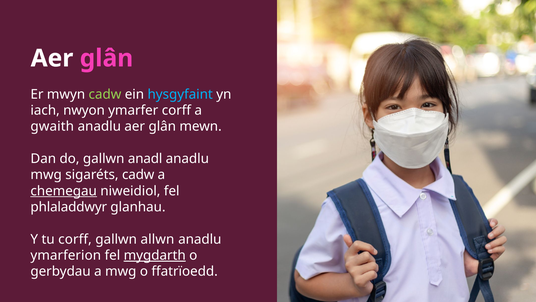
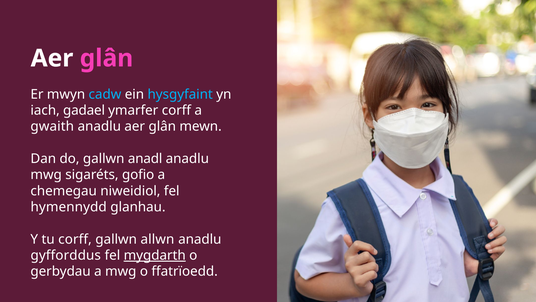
cadw at (105, 94) colour: light green -> light blue
nwyon: nwyon -> gadael
sigaréts cadw: cadw -> gofio
chemegau underline: present -> none
phlaladdwyr: phlaladdwyr -> hymennydd
ymarferion: ymarferion -> gyfforddus
